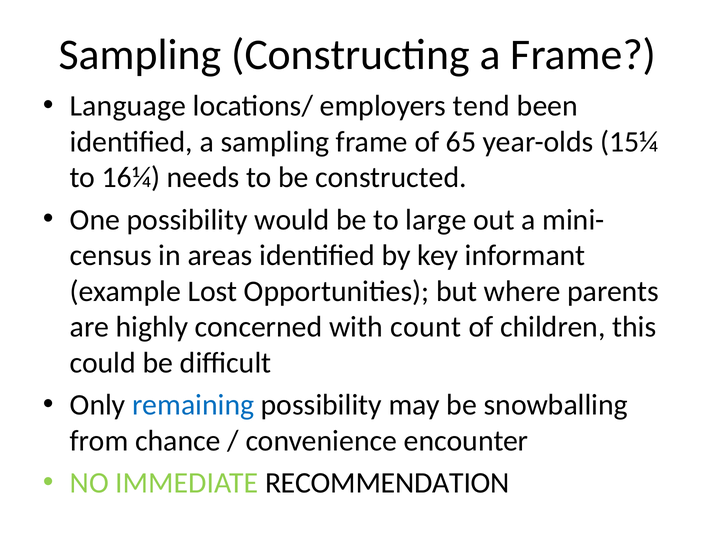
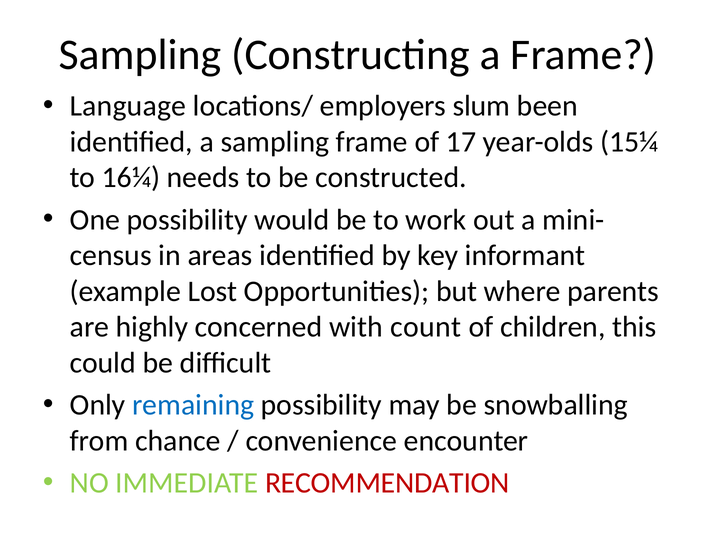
tend: tend -> slum
65: 65 -> 17
large: large -> work
RECOMMENDATION colour: black -> red
